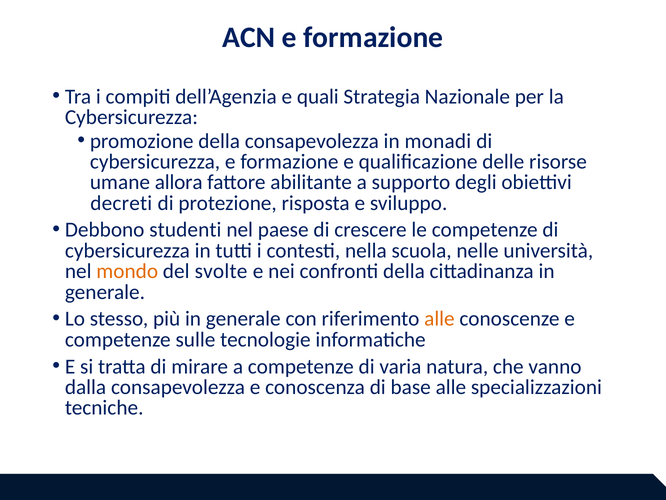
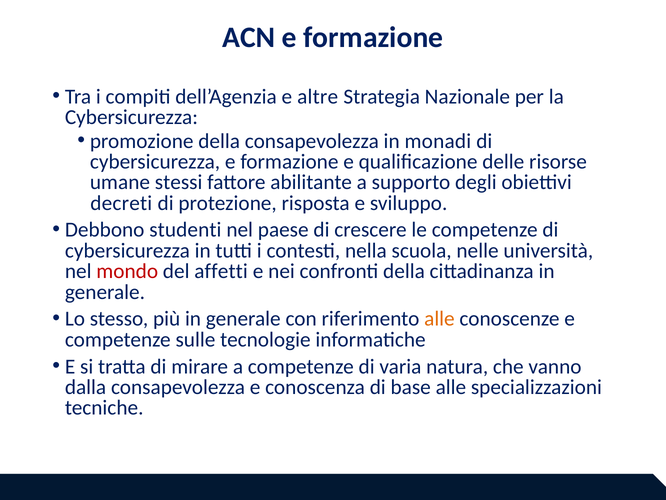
quali: quali -> altre
allora: allora -> stessi
mondo colour: orange -> red
svolte: svolte -> affetti
